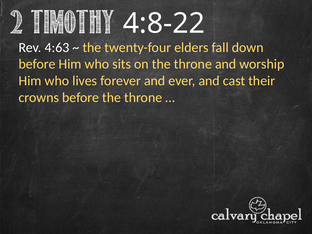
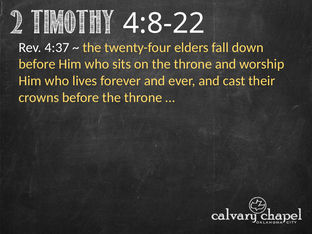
4:63: 4:63 -> 4:37
